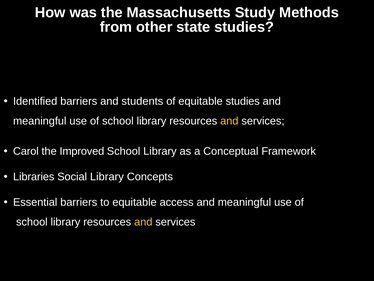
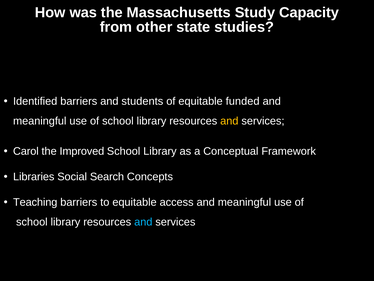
Methods: Methods -> Capacity
equitable studies: studies -> funded
Social Library: Library -> Search
Essential: Essential -> Teaching
and at (143, 222) colour: yellow -> light blue
